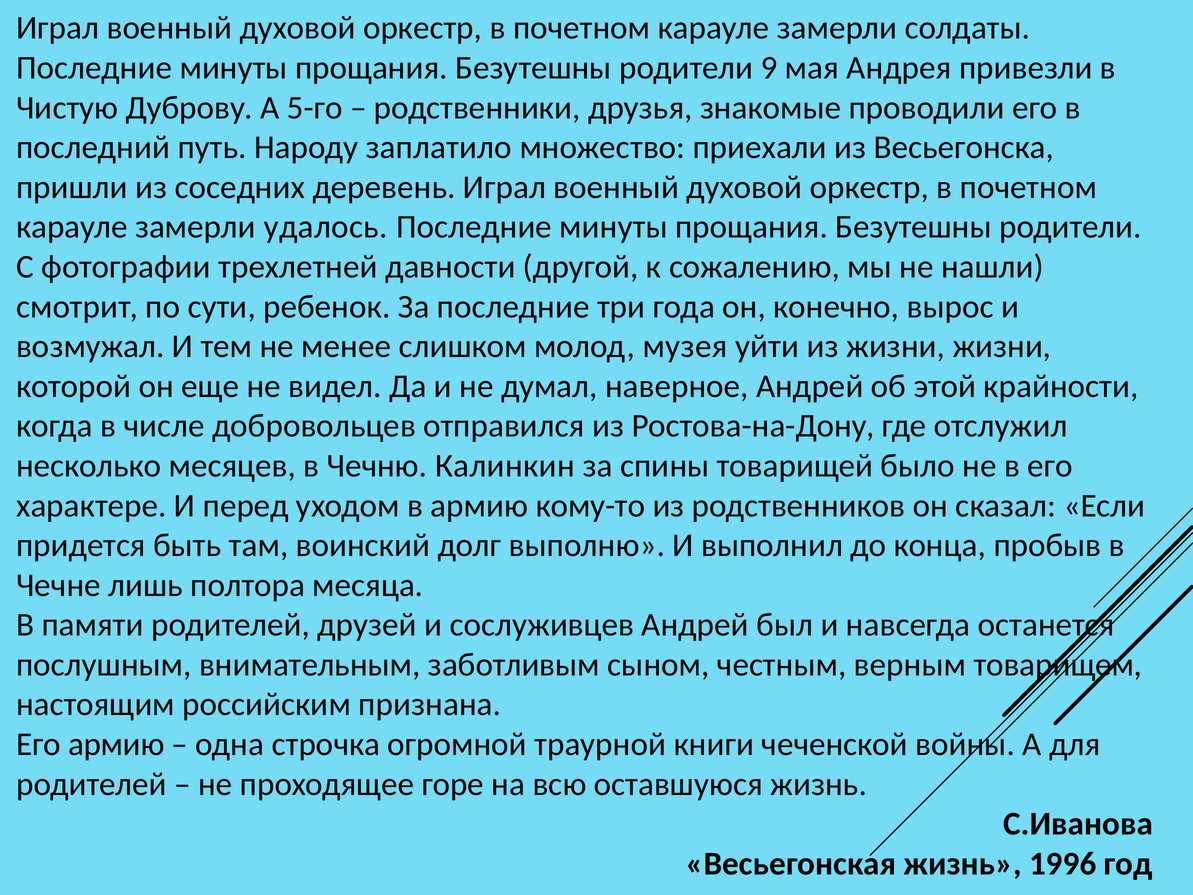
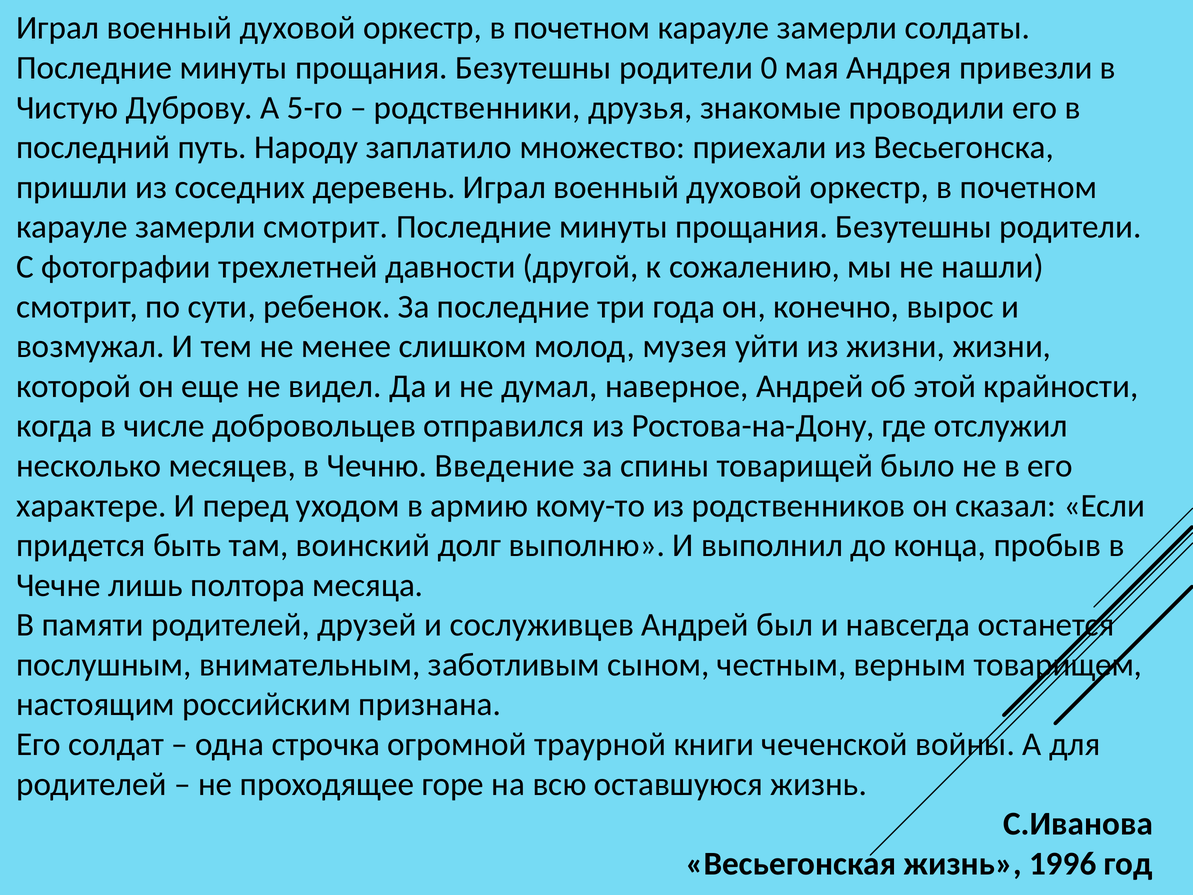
9: 9 -> 0
замерли удалось: удалось -> смотрит
Калинкин: Калинкин -> Введение
Его армию: армию -> солдат
